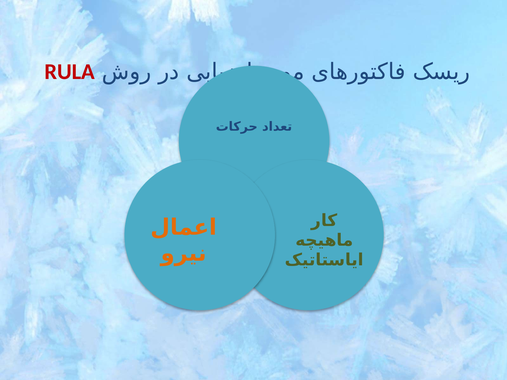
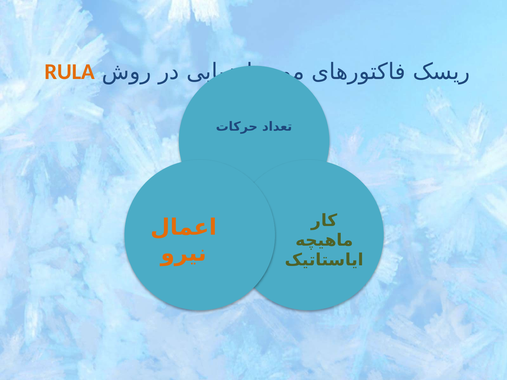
RULA colour: red -> orange
